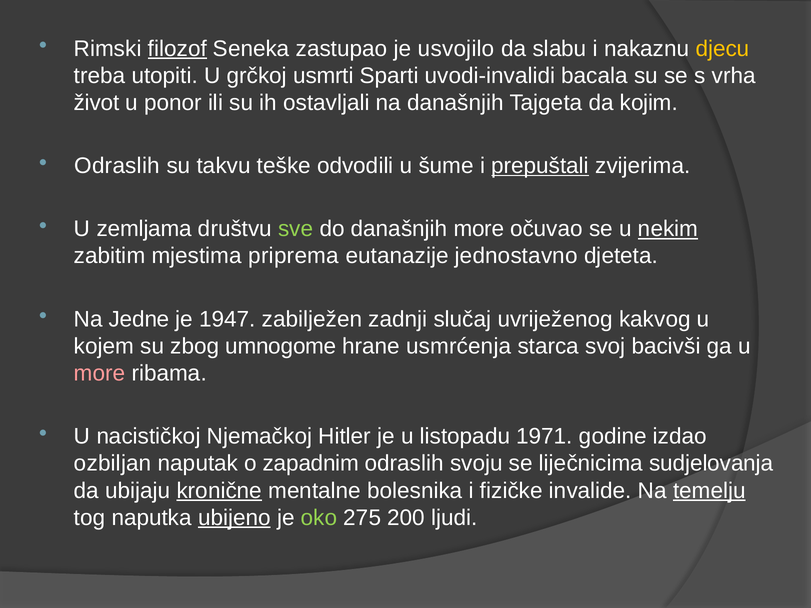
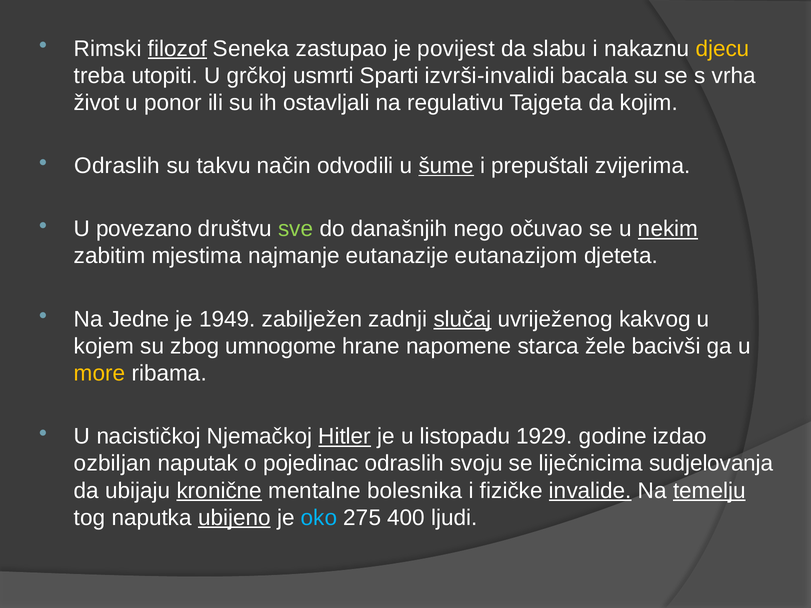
usvojilo: usvojilo -> povijest
uvodi-invalidi: uvodi-invalidi -> izvrši-invalidi
na današnjih: današnjih -> regulativu
teške: teške -> način
šume underline: none -> present
prepuštali underline: present -> none
zemljama: zemljama -> povezano
današnjih more: more -> nego
priprema: priprema -> najmanje
jednostavno: jednostavno -> eutanazijom
1947: 1947 -> 1949
slučaj underline: none -> present
usmrćenja: usmrćenja -> napomene
svoj: svoj -> žele
more at (100, 373) colour: pink -> yellow
Hitler underline: none -> present
1971: 1971 -> 1929
zapadnim: zapadnim -> pojedinac
invalide underline: none -> present
oko colour: light green -> light blue
200: 200 -> 400
